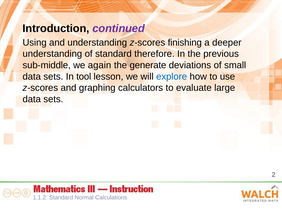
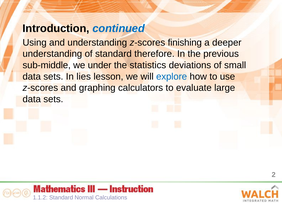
continued colour: purple -> blue
again: again -> under
generate: generate -> statistics
tool: tool -> lies
